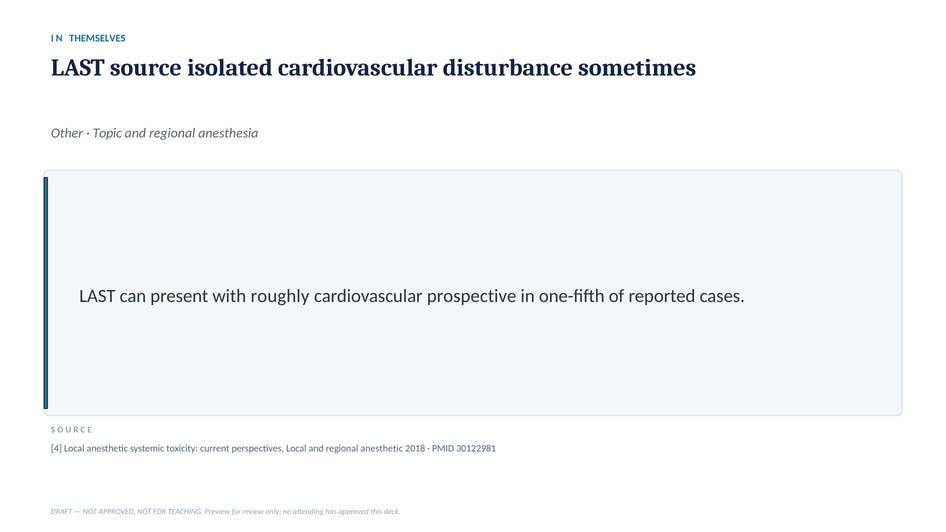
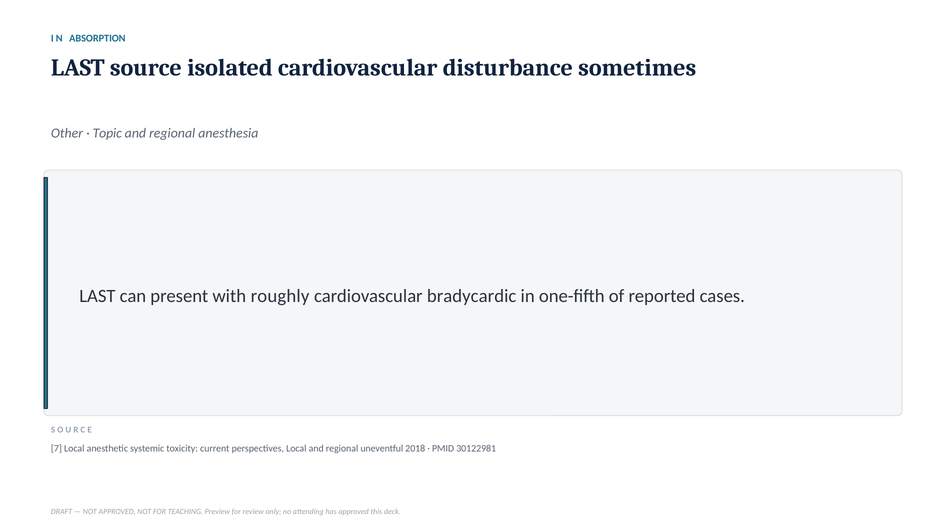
THEMSELVES: THEMSELVES -> ABSORPTION
prospective: prospective -> bradycardic
4: 4 -> 7
regional anesthetic: anesthetic -> uneventful
